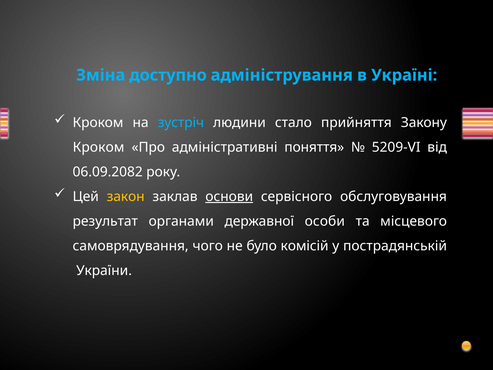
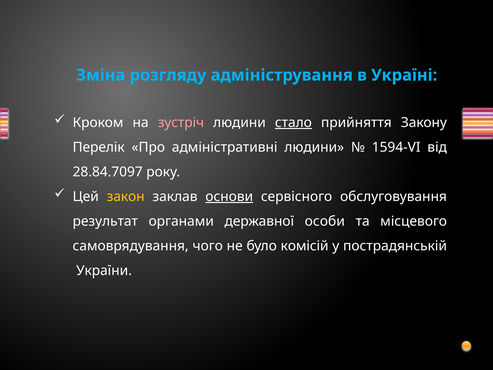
доступно: доступно -> розгляду
зустріч colour: light blue -> pink
стало underline: none -> present
Кроком at (99, 147): Кроком -> Перелік
адміністративні поняття: поняття -> людини
5209-VI: 5209-VI -> 1594-VI
06.09.2082: 06.09.2082 -> 28.84.7097
